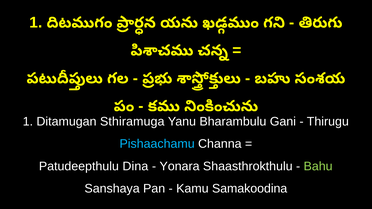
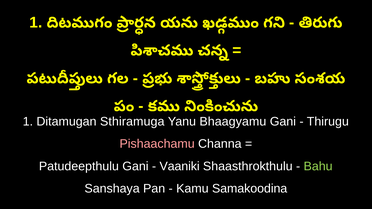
Bharambulu: Bharambulu -> Bhaagyamu
Pishaachamu colour: light blue -> pink
Patudeepthulu Dina: Dina -> Gani
Yonara: Yonara -> Vaaniki
